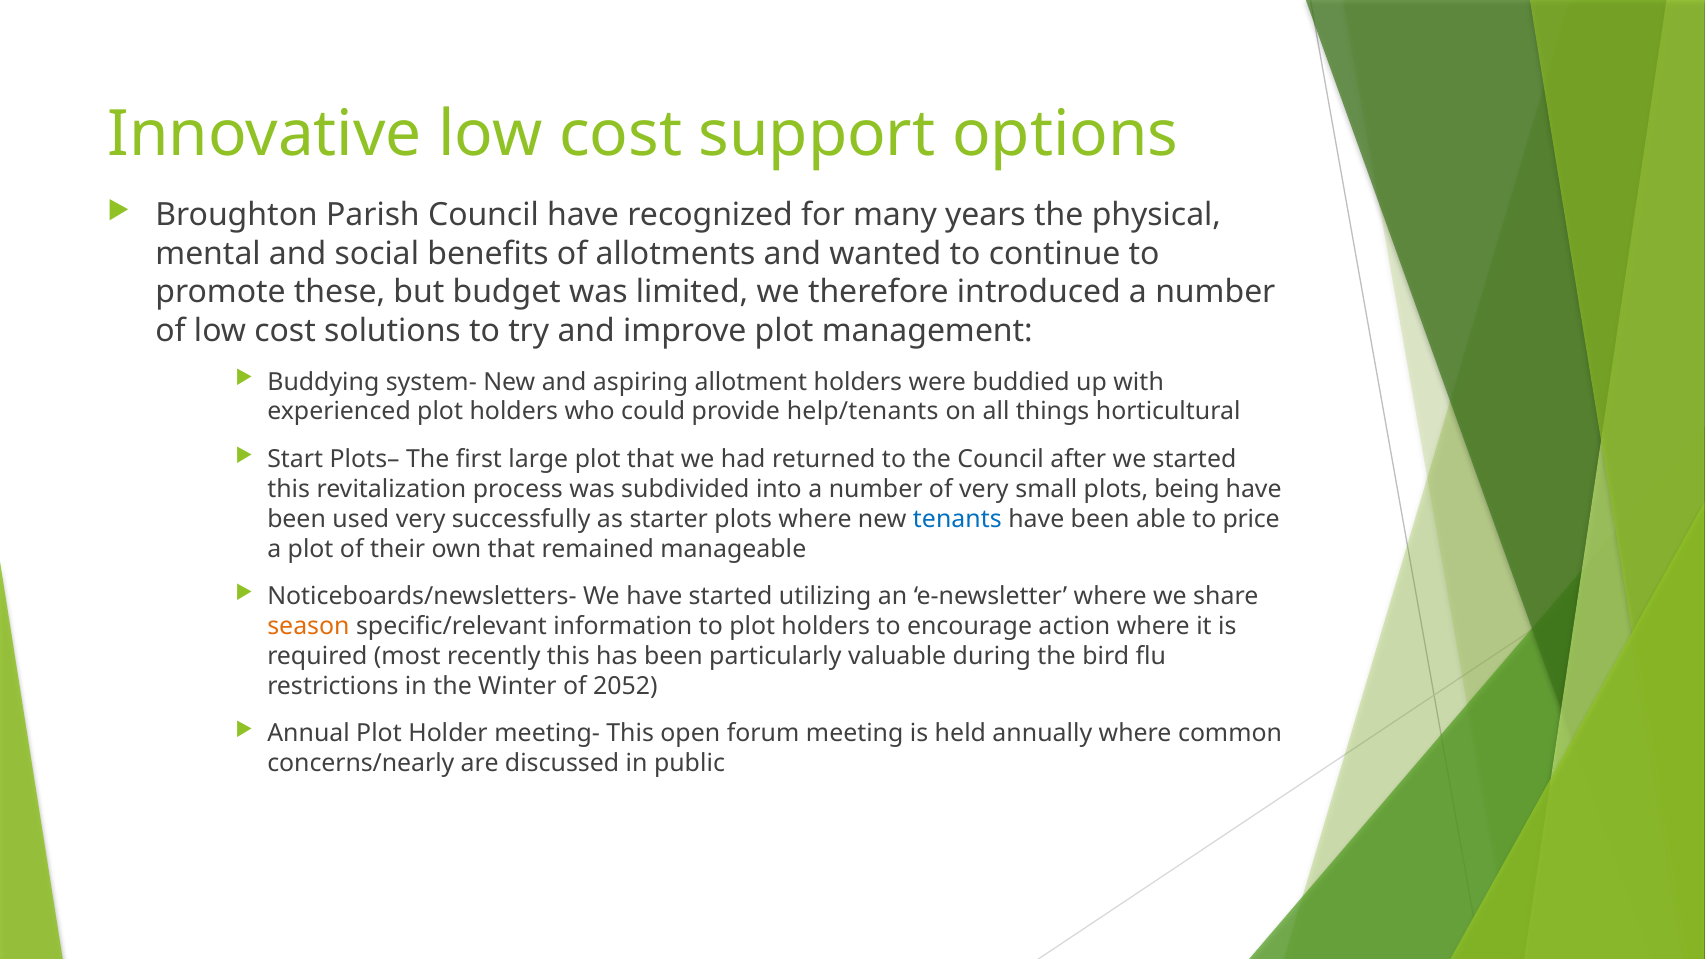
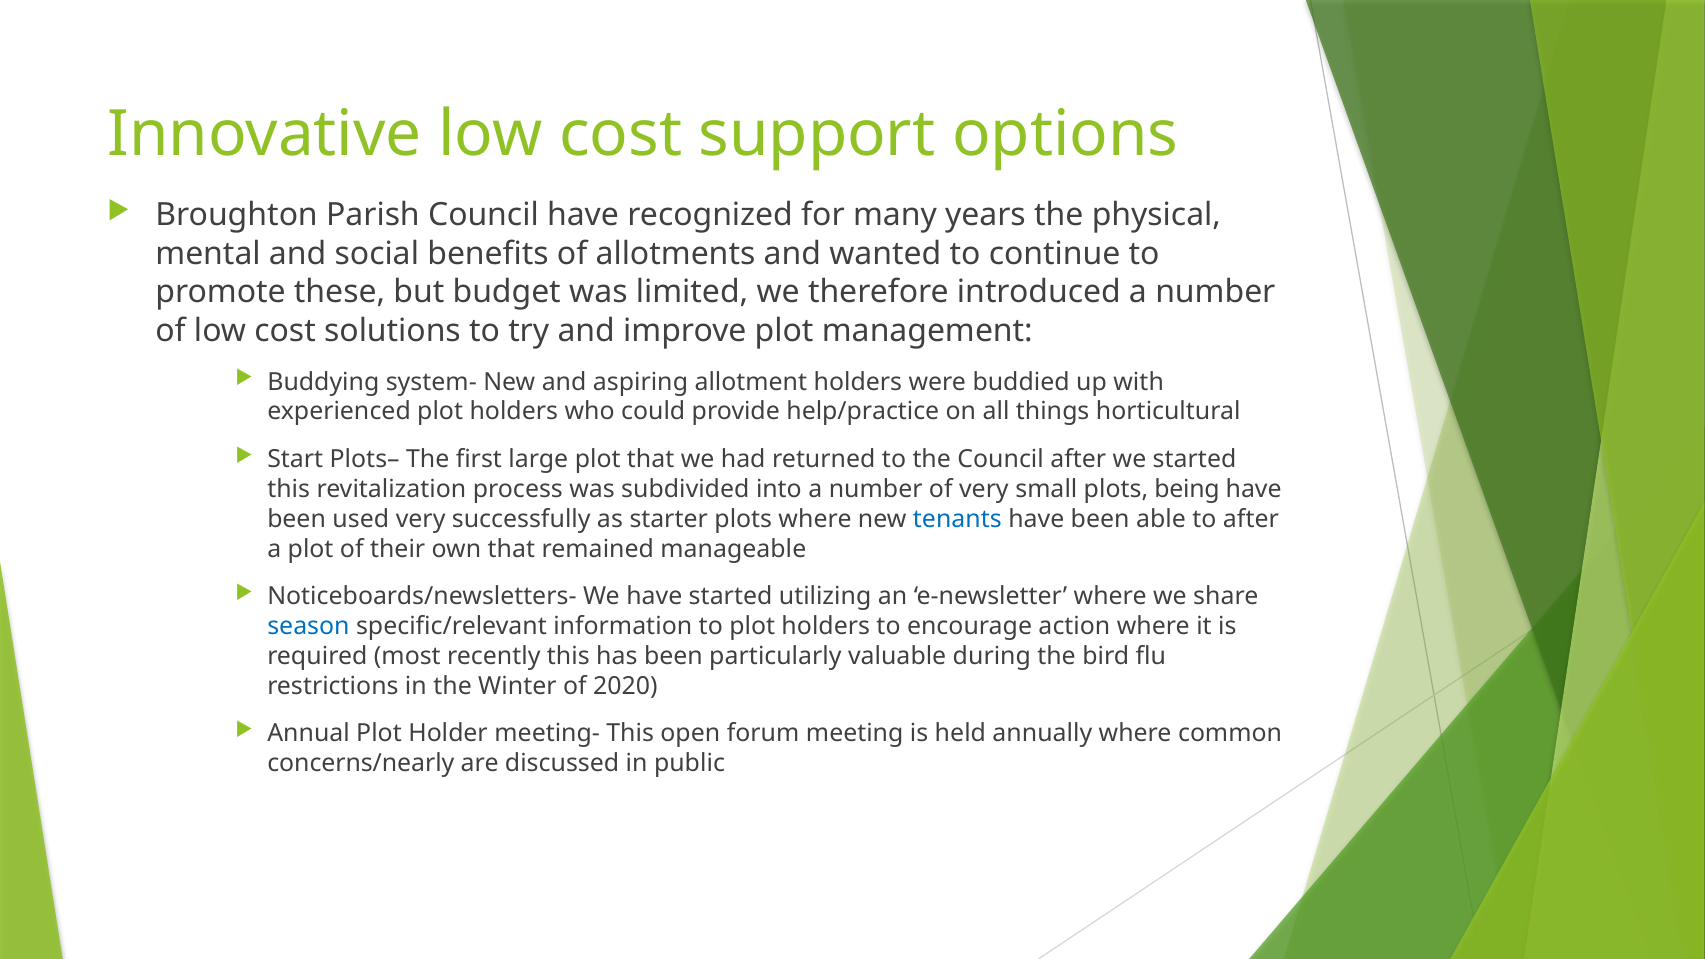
help/tenants: help/tenants -> help/practice
to price: price -> after
season colour: orange -> blue
2052: 2052 -> 2020
